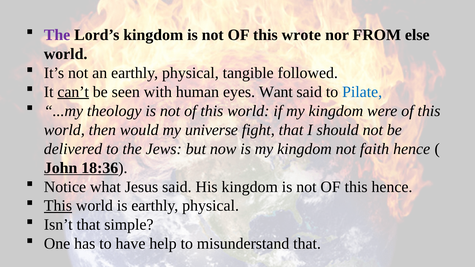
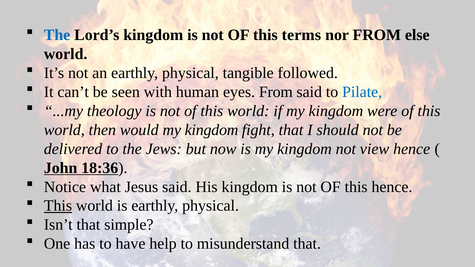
The at (57, 35) colour: purple -> blue
wrote: wrote -> terms
can’t underline: present -> none
eyes Want: Want -> From
would my universe: universe -> kingdom
faith: faith -> view
